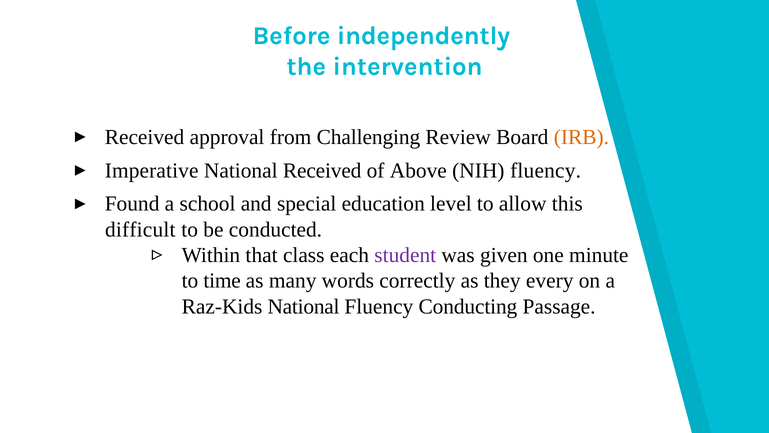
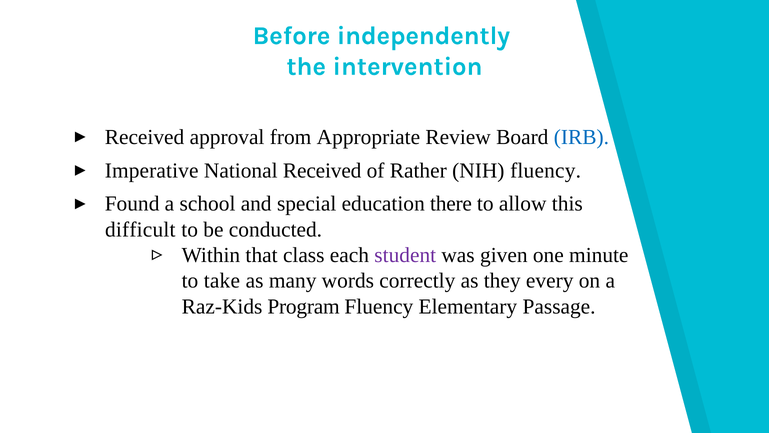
Challenging: Challenging -> Appropriate
IRB colour: orange -> blue
Above: Above -> Rather
level: level -> there
time: time -> take
Raz-Kids National: National -> Program
Conducting: Conducting -> Elementary
